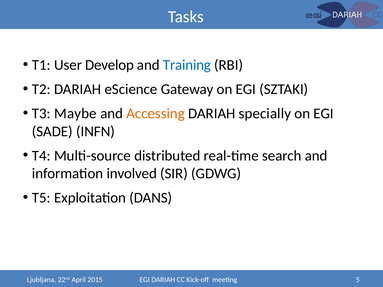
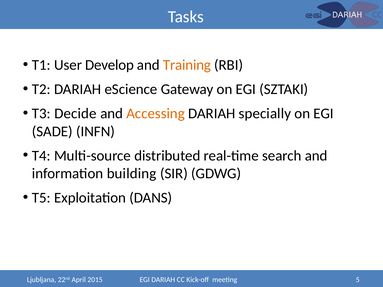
Training colour: blue -> orange
Maybe: Maybe -> Decide
involved: involved -> building
